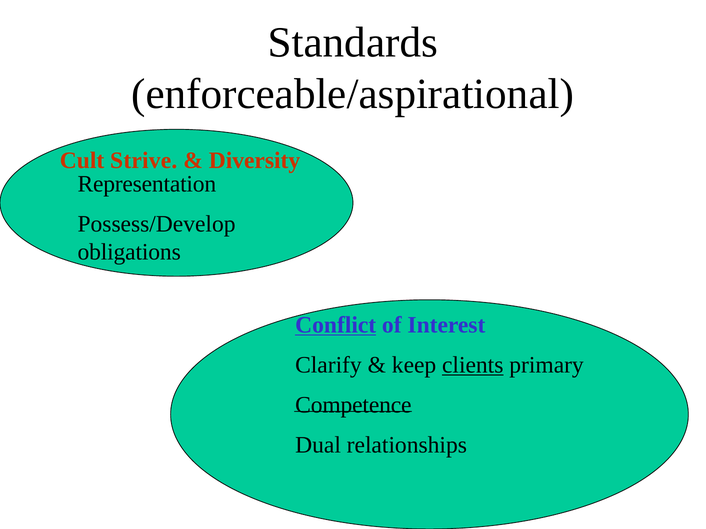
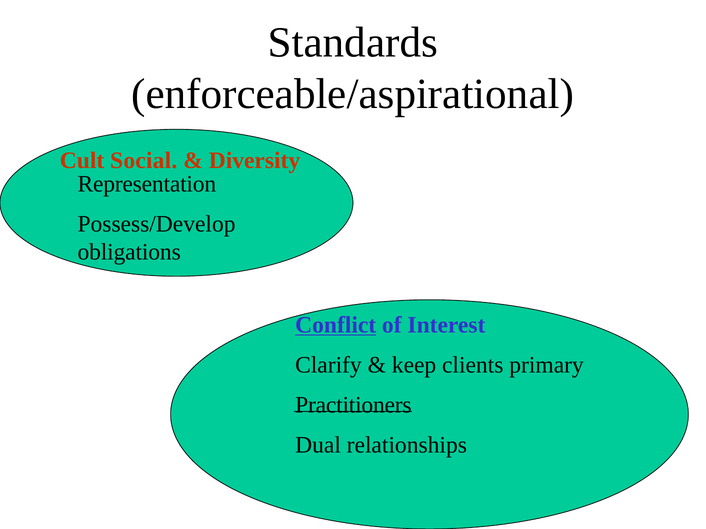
Strive: Strive -> Social
clients underline: present -> none
Competence: Competence -> Practitioners
